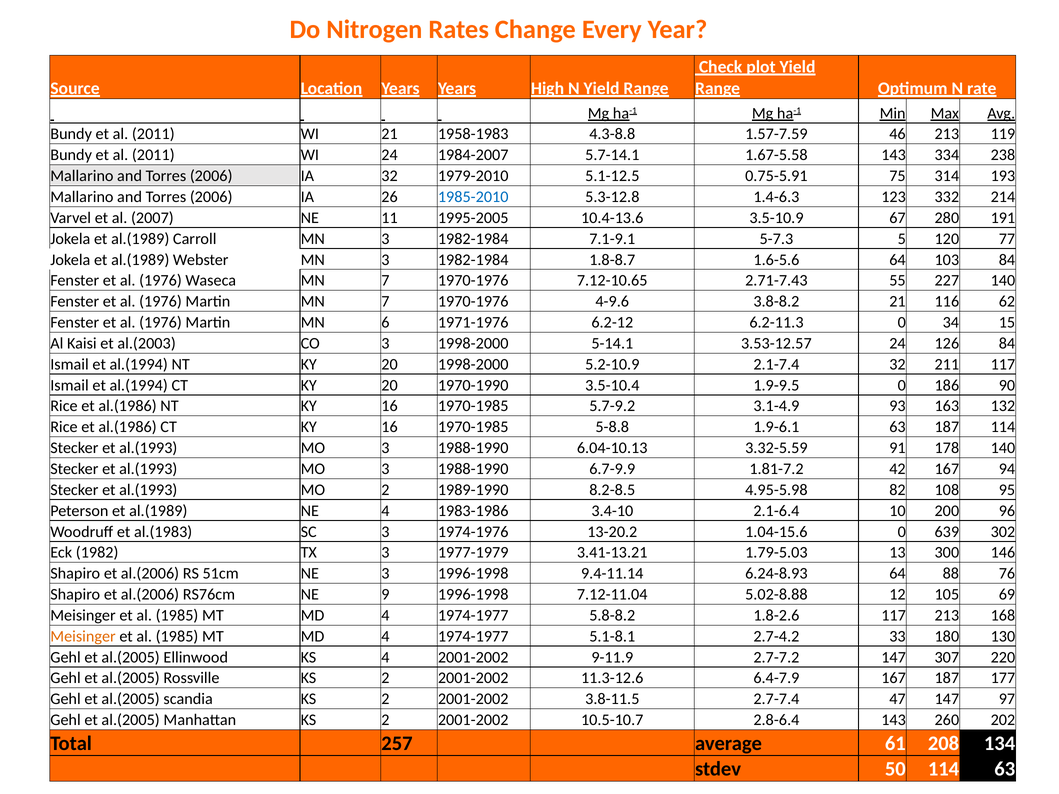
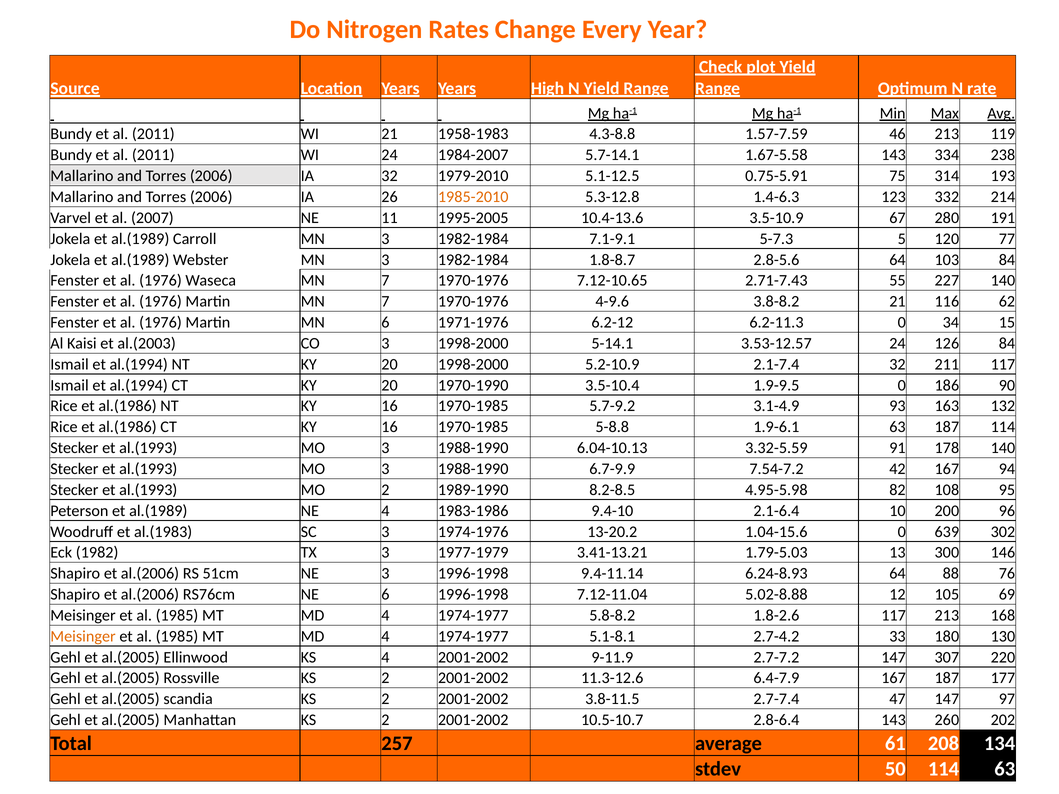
1985-2010 colour: blue -> orange
1.6-5.6: 1.6-5.6 -> 2.8-5.6
1.81-7.2: 1.81-7.2 -> 7.54-7.2
3.4-10: 3.4-10 -> 9.4-10
NE 9: 9 -> 6
